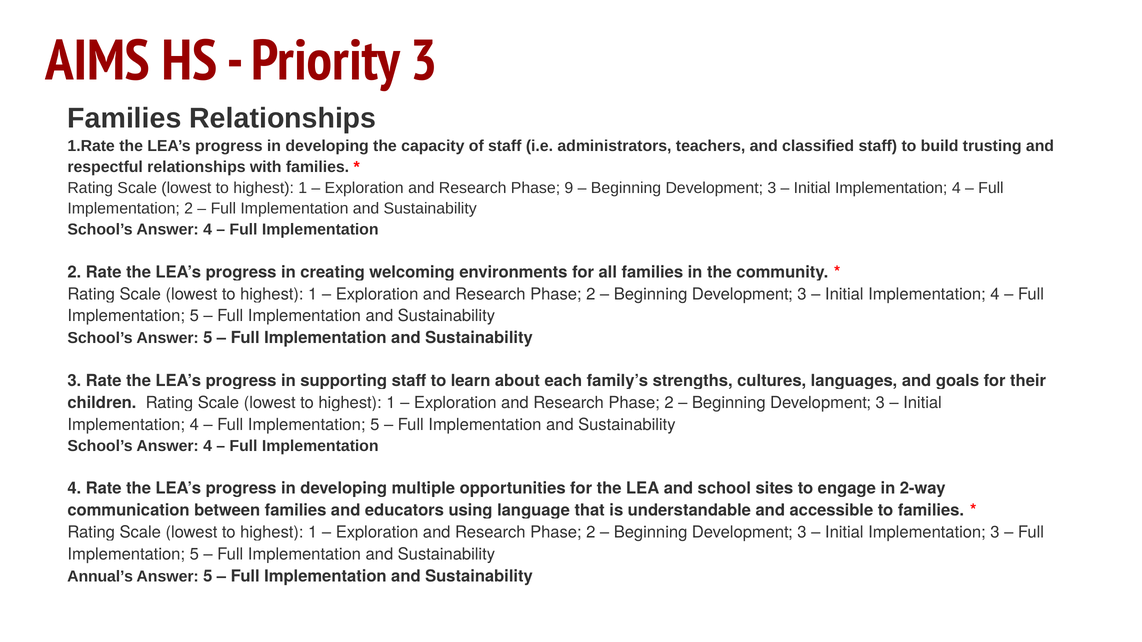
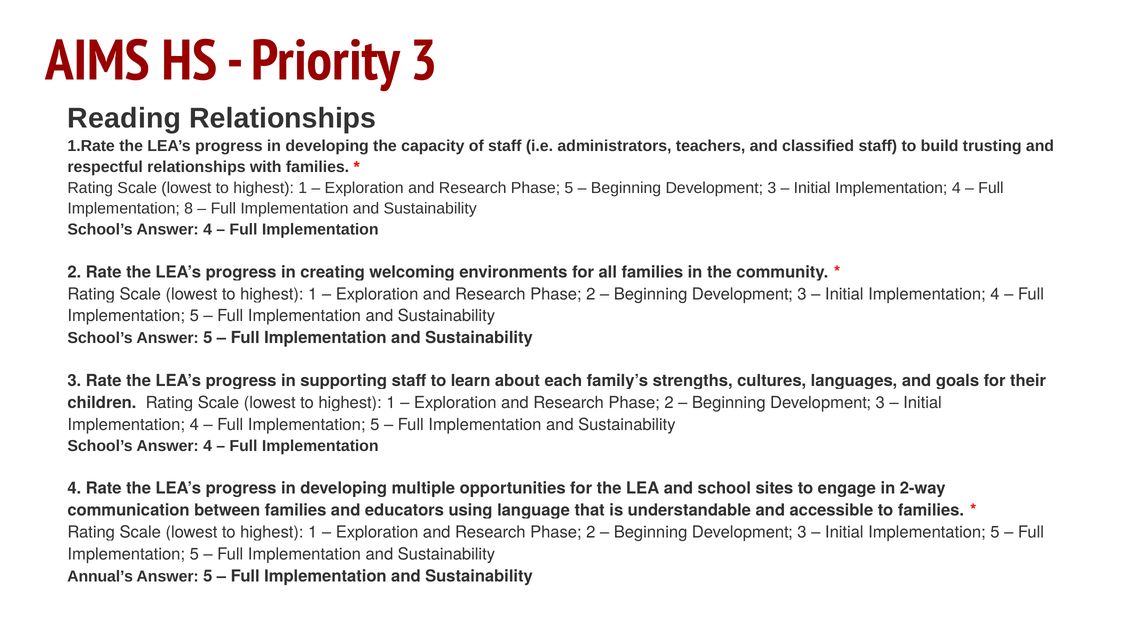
Families at (124, 118): Families -> Reading
Phase 9: 9 -> 5
2 at (189, 209): 2 -> 8
Initial Implementation 3: 3 -> 5
